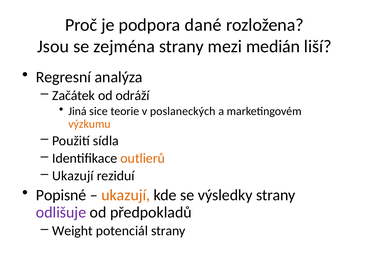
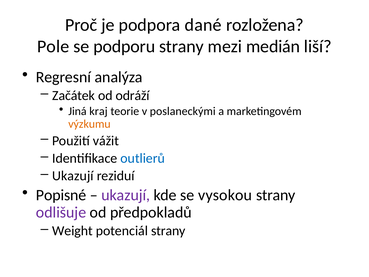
Jsou: Jsou -> Pole
zejména: zejména -> podporu
sice: sice -> kraj
poslaneckých: poslaneckých -> poslaneckými
sídla: sídla -> vážit
outlierů colour: orange -> blue
ukazují at (126, 195) colour: orange -> purple
výsledky: výsledky -> vysokou
